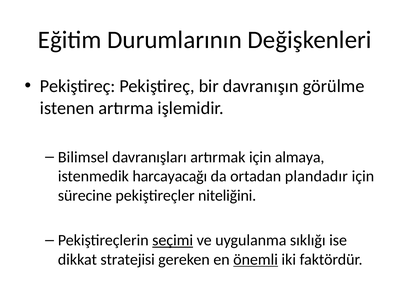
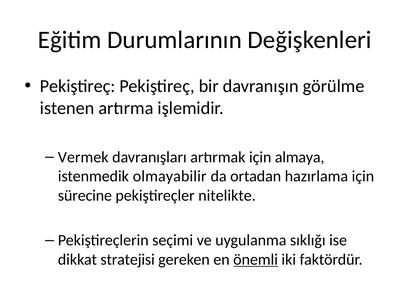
Bilimsel: Bilimsel -> Vermek
harcayacağı: harcayacağı -> olmayabilir
plandadır: plandadır -> hazırlama
niteliğini: niteliğini -> nitelikte
seçimi underline: present -> none
